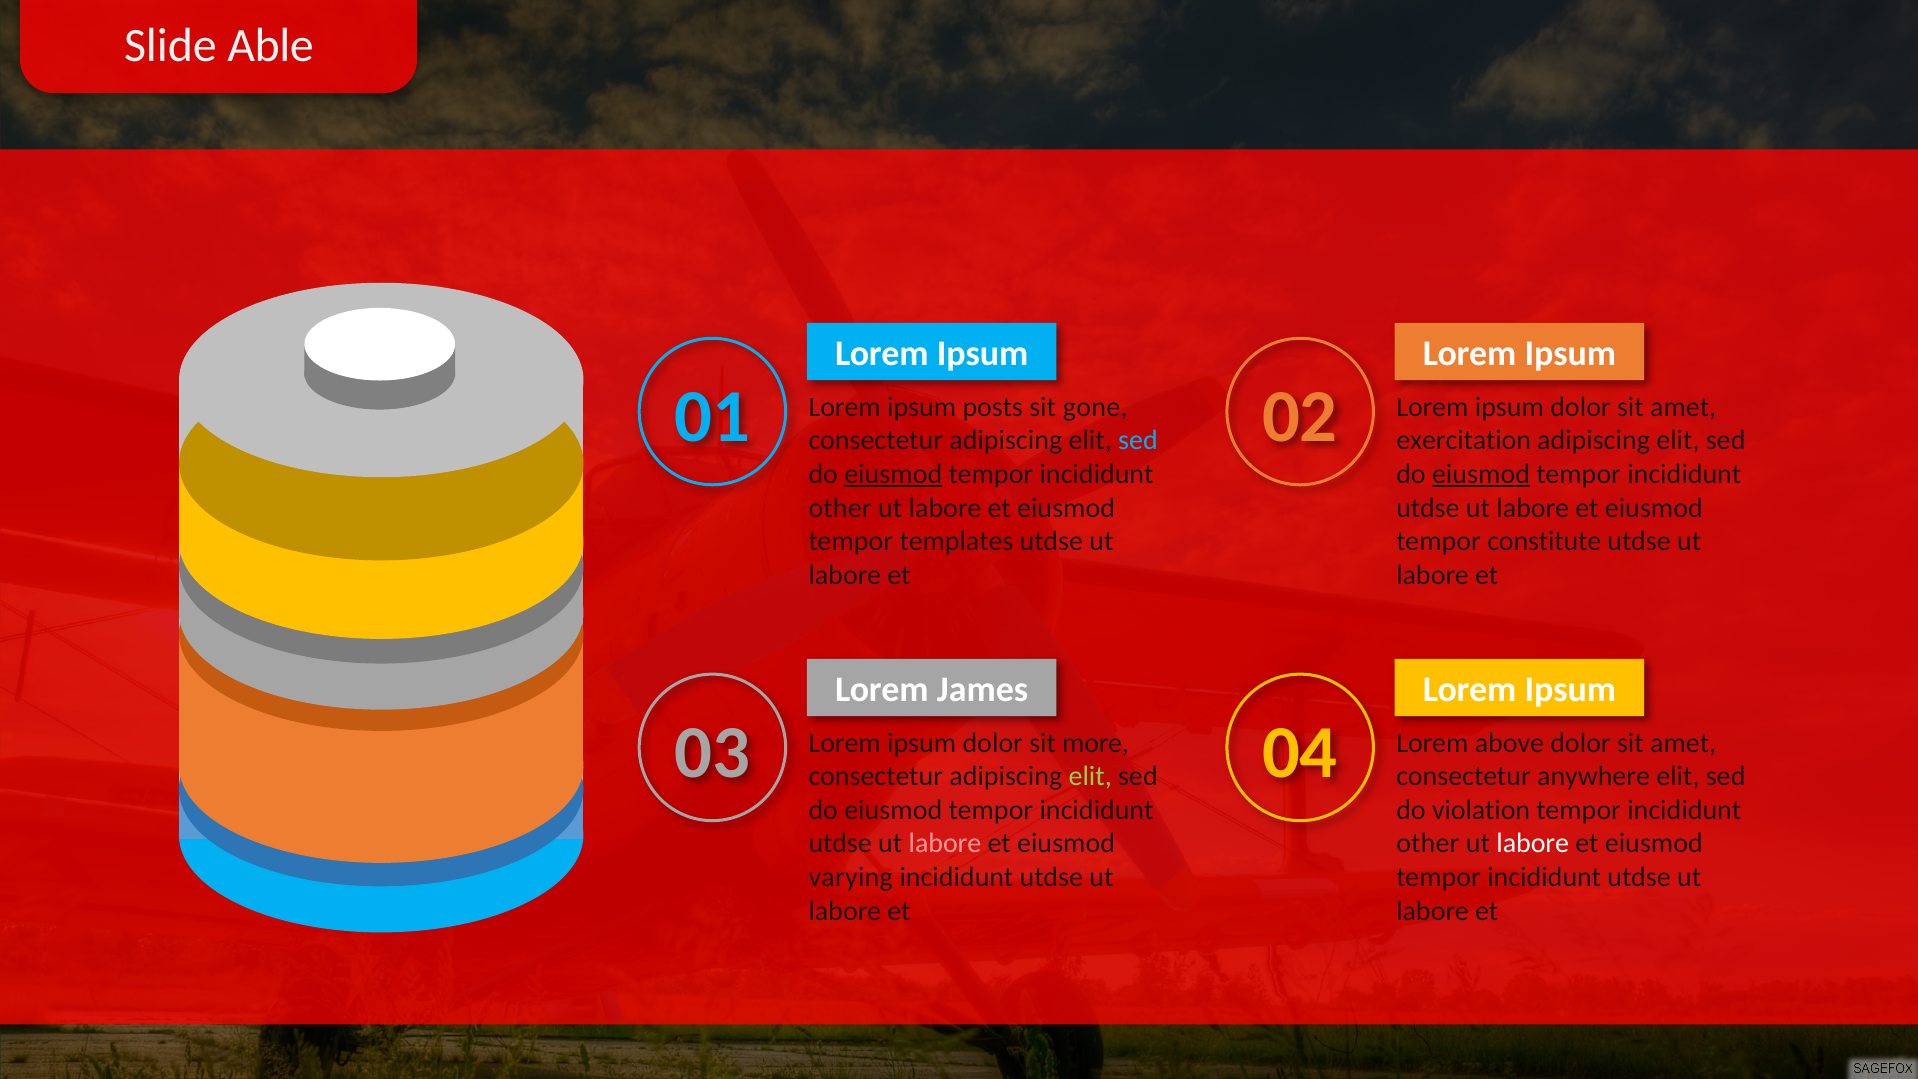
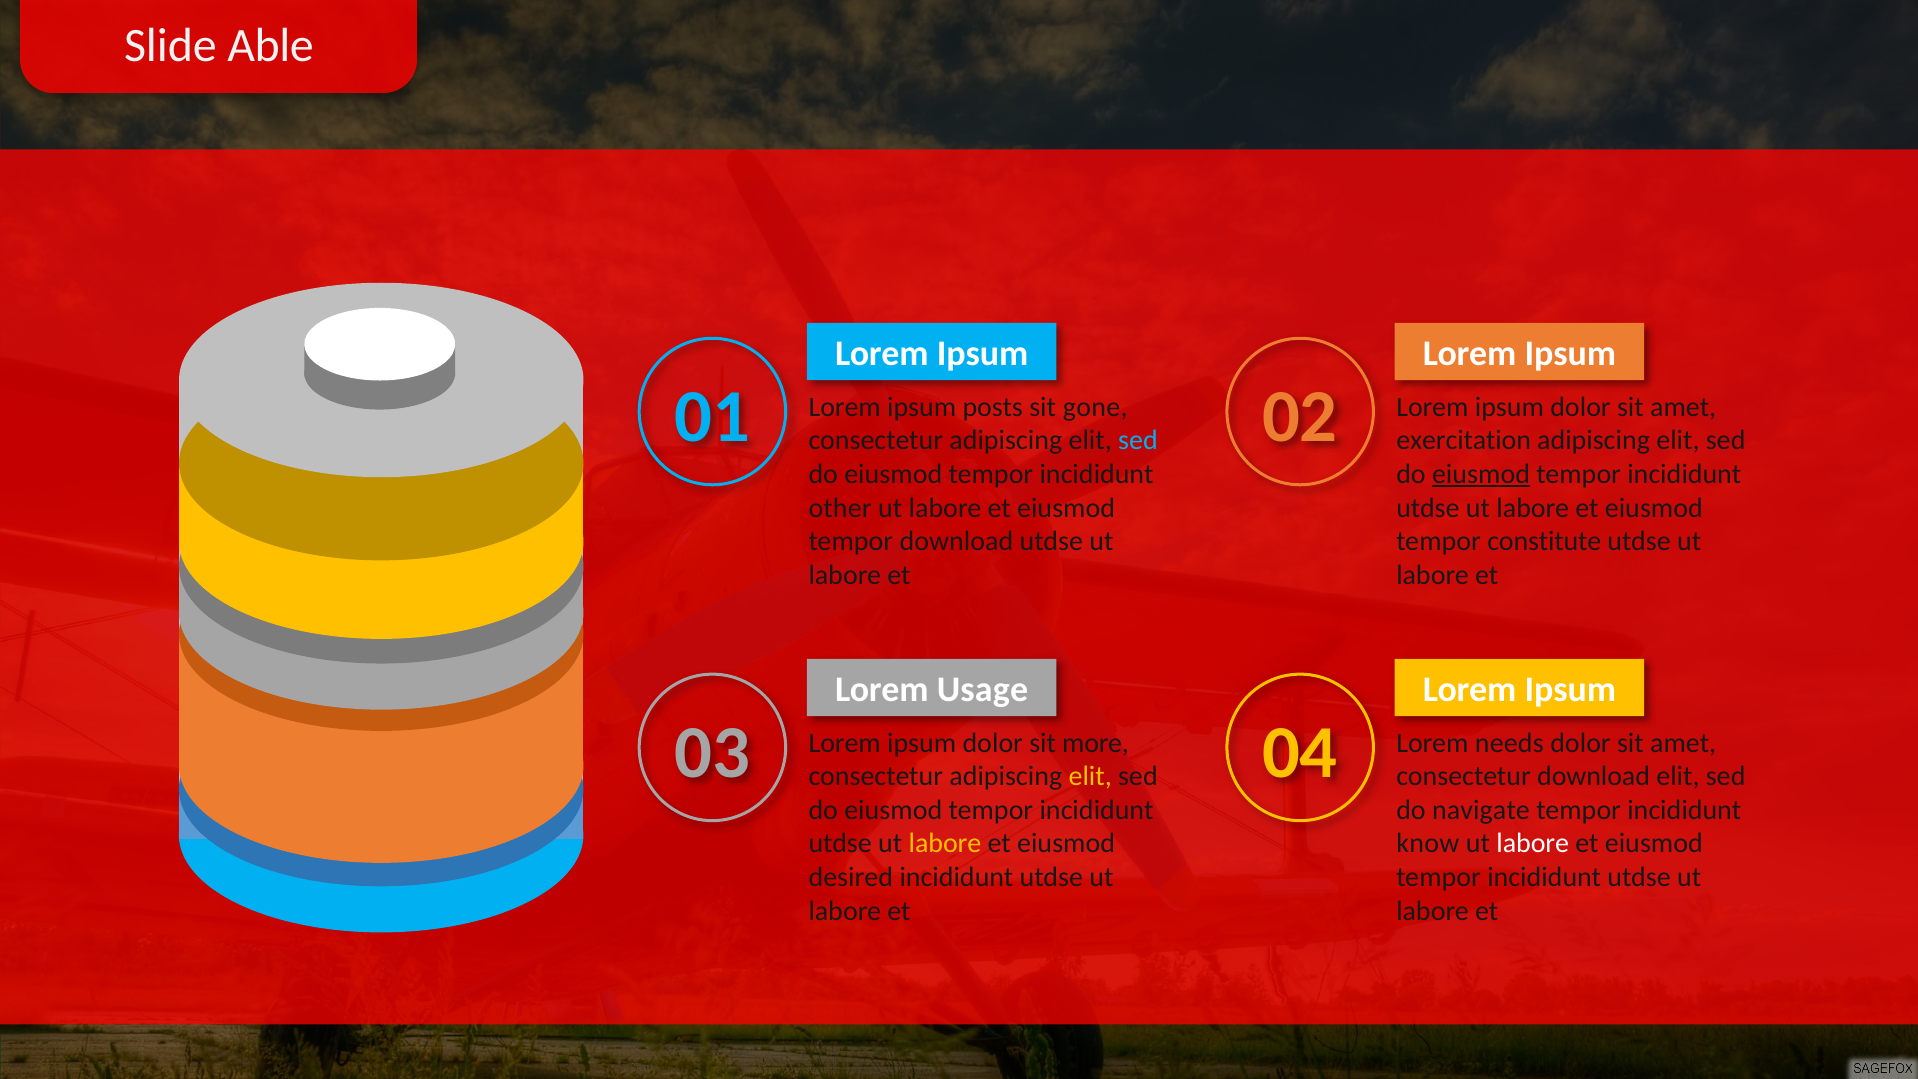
eiusmod at (893, 474) underline: present -> none
tempor templates: templates -> download
James: James -> Usage
above: above -> needs
elit at (1090, 776) colour: light green -> yellow
consectetur anywhere: anywhere -> download
violation: violation -> navigate
labore at (945, 844) colour: pink -> yellow
other at (1428, 844): other -> know
varying: varying -> desired
